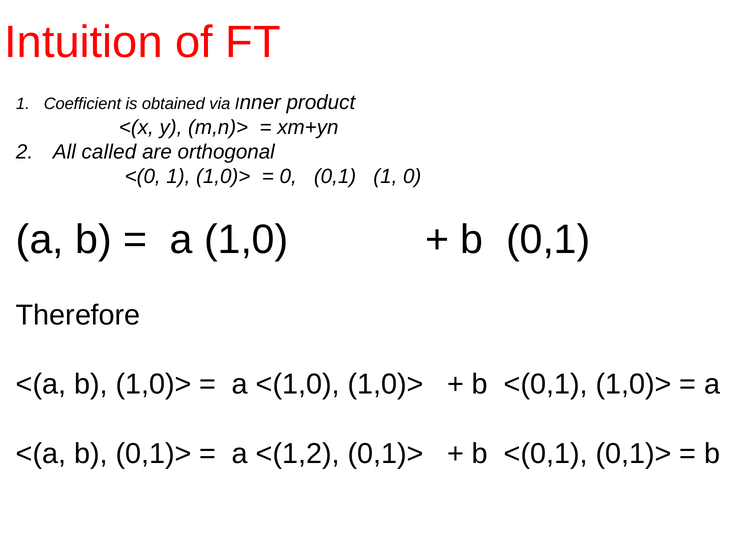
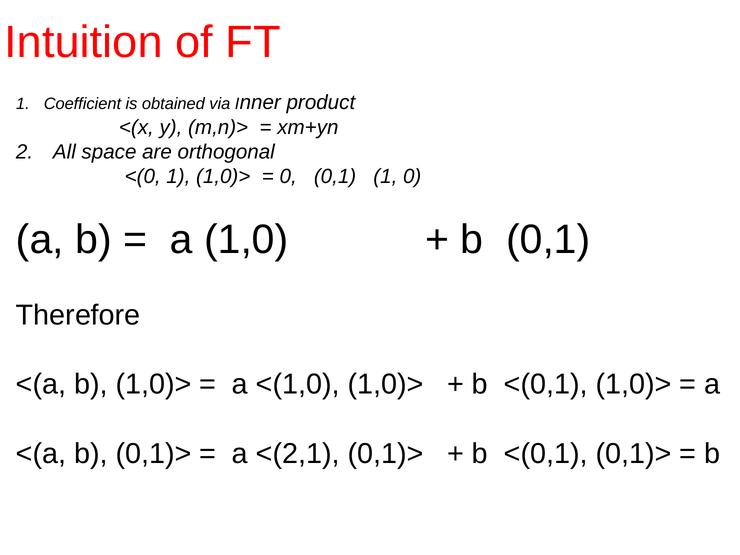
called: called -> space
<(1,2: <(1,2 -> <(2,1
